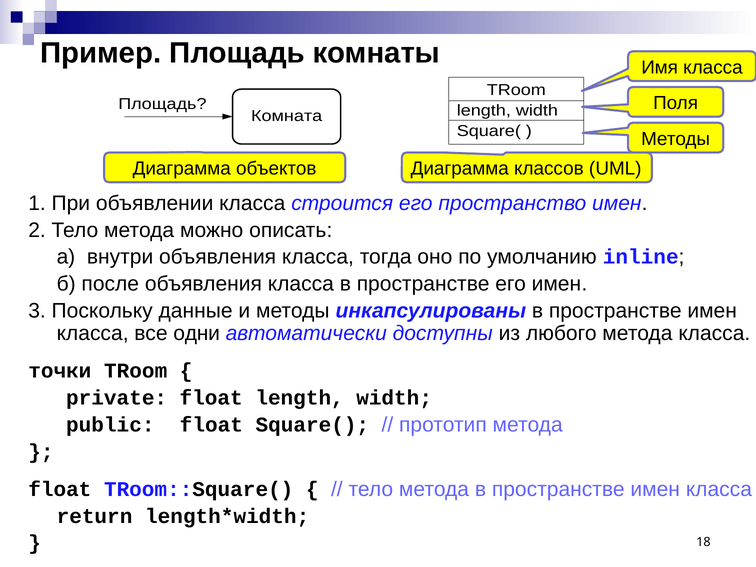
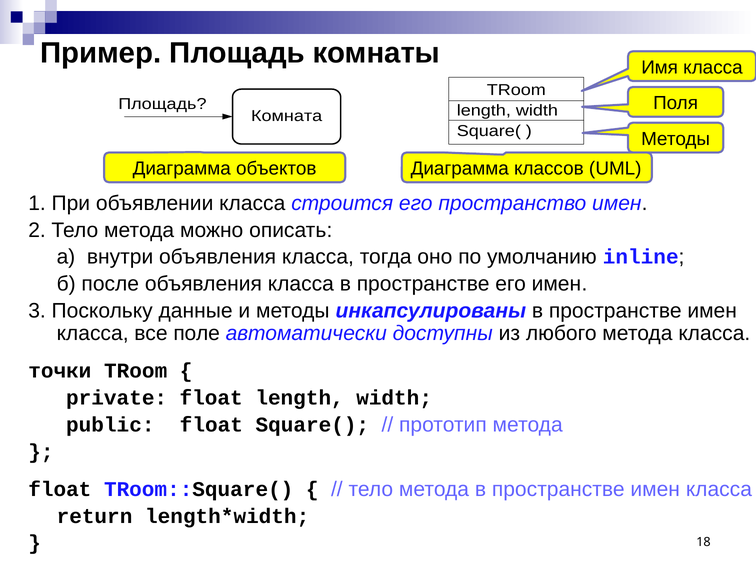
одни: одни -> поле
